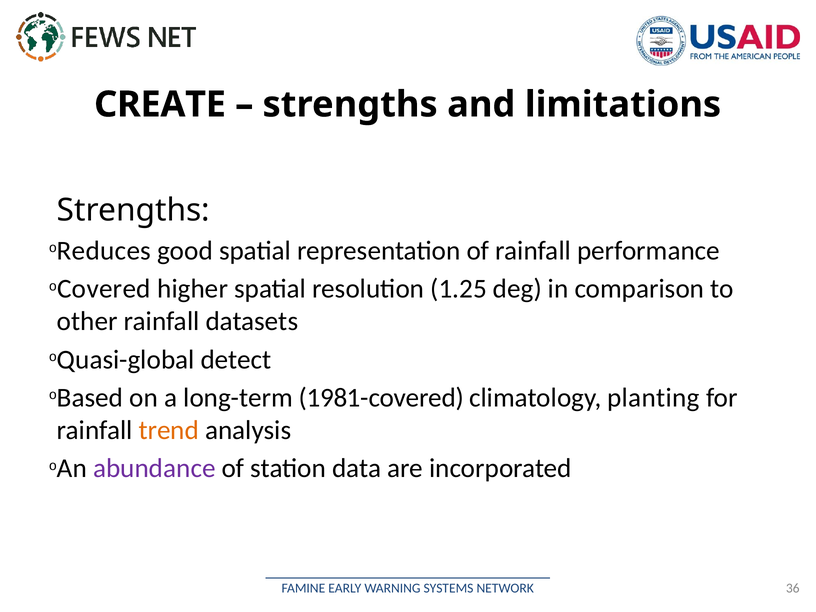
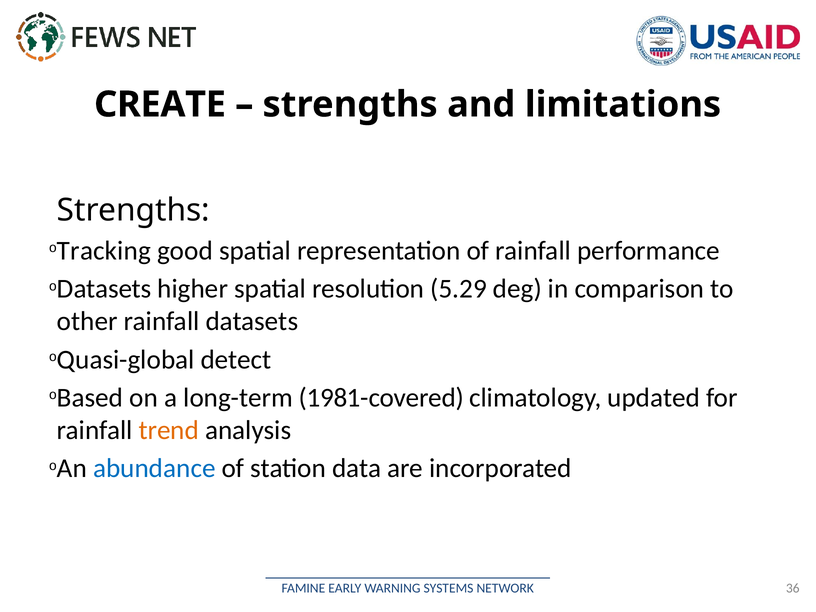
Reduces: Reduces -> Tracking
Covered at (104, 289): Covered -> Datasets
1.25: 1.25 -> 5.29
planting: planting -> updated
abundance colour: purple -> blue
